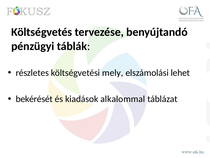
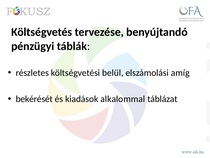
mely: mely -> belül
lehet: lehet -> amíg
